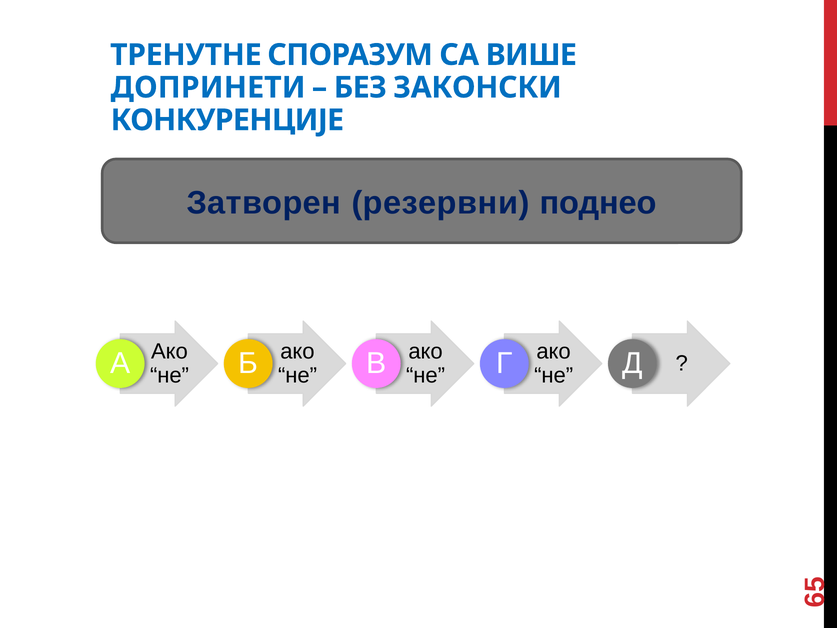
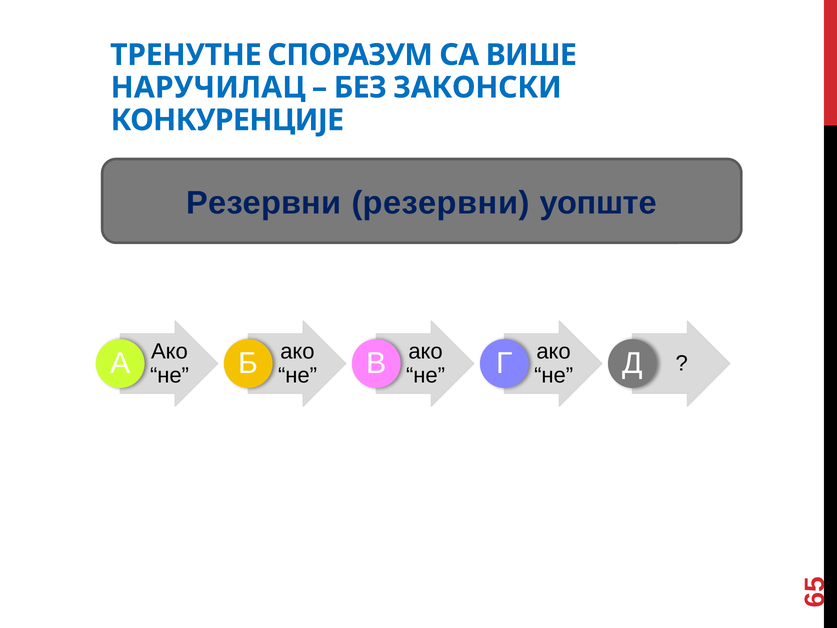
ДОПРИНЕТИ: ДОПРИНЕТИ -> НАРУЧИЛАЦ
Затворен at (264, 203): Затворен -> Резервни
поднео: поднео -> уопште
